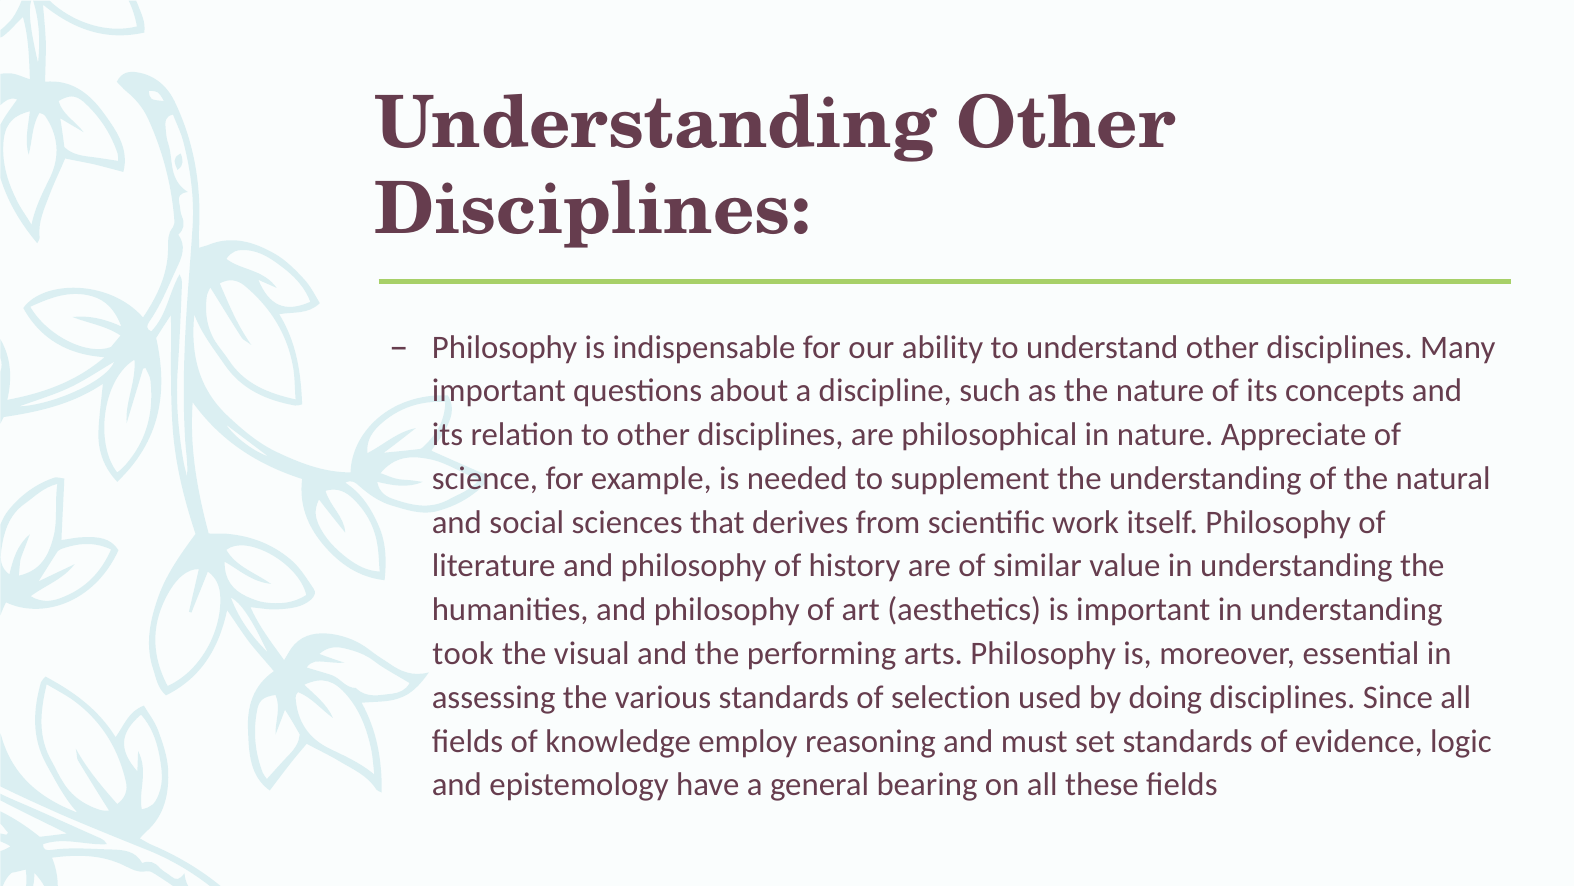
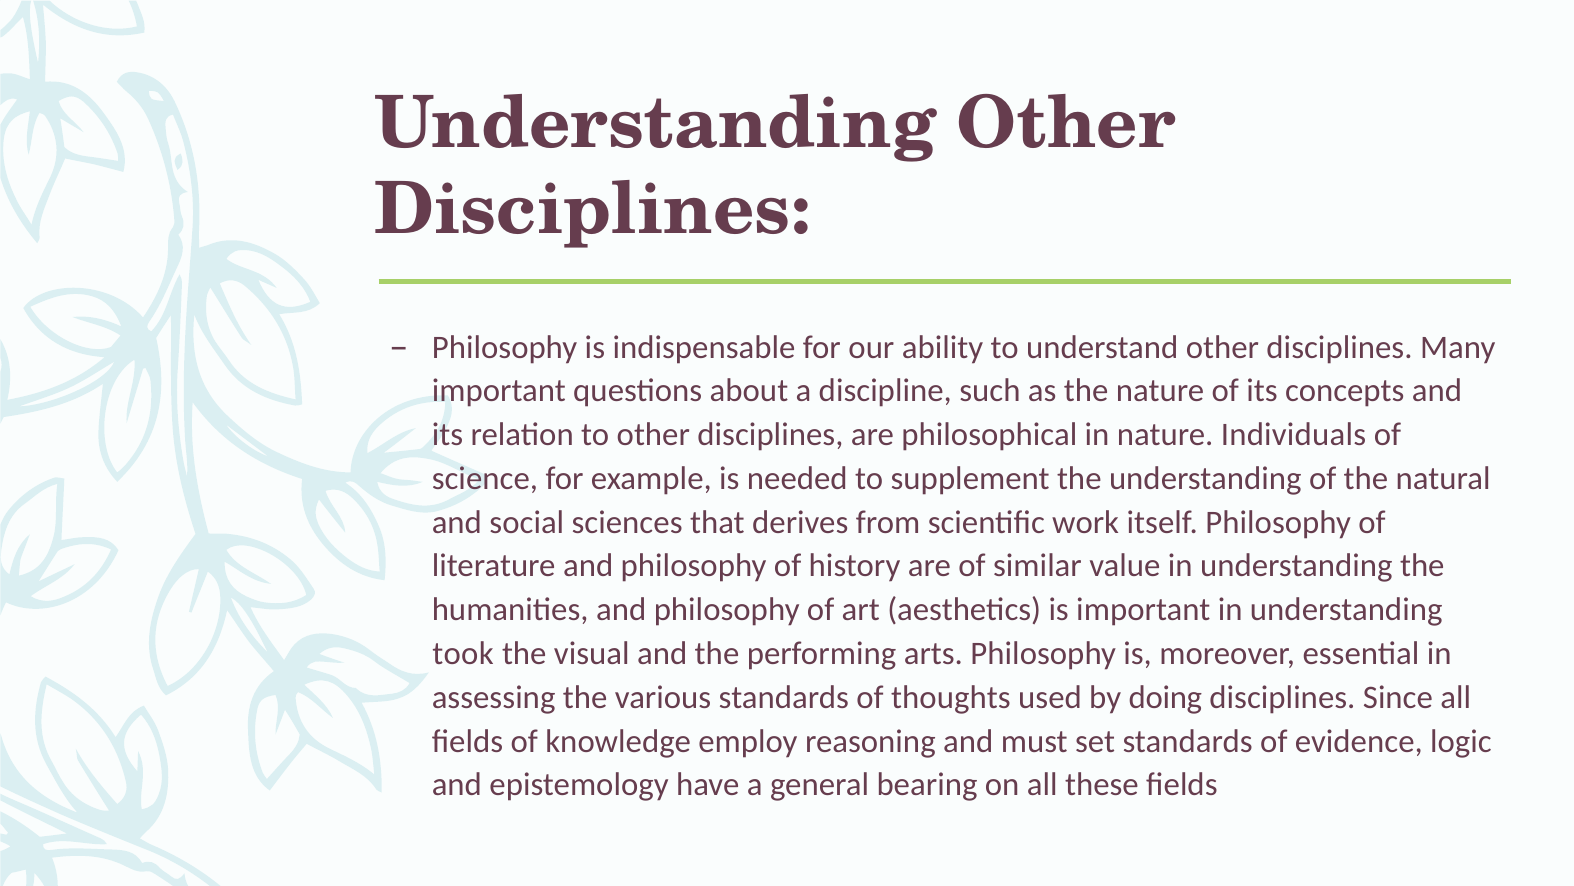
Appreciate: Appreciate -> Individuals
selection: selection -> thoughts
